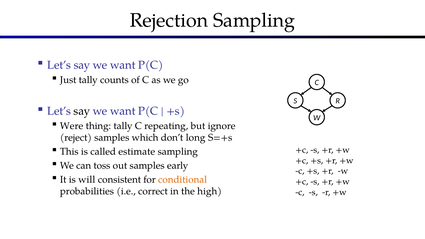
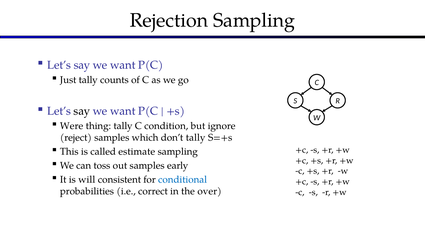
repeating: repeating -> condition
don’t long: long -> tally
conditional colour: orange -> blue
high: high -> over
